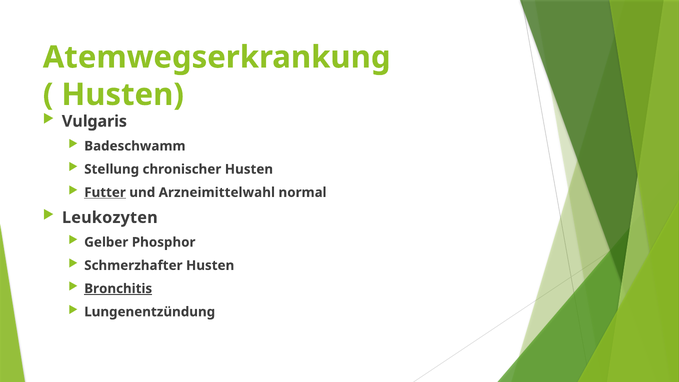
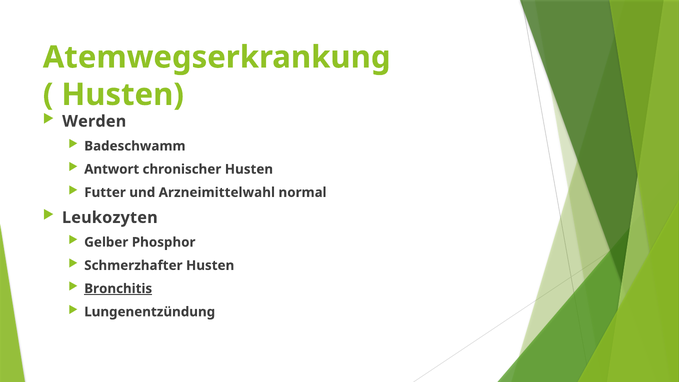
Vulgaris: Vulgaris -> Werden
Stellung: Stellung -> Antwort
Futter underline: present -> none
